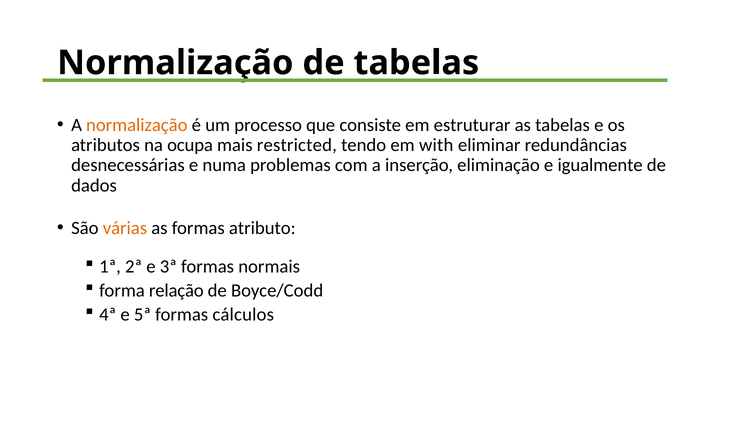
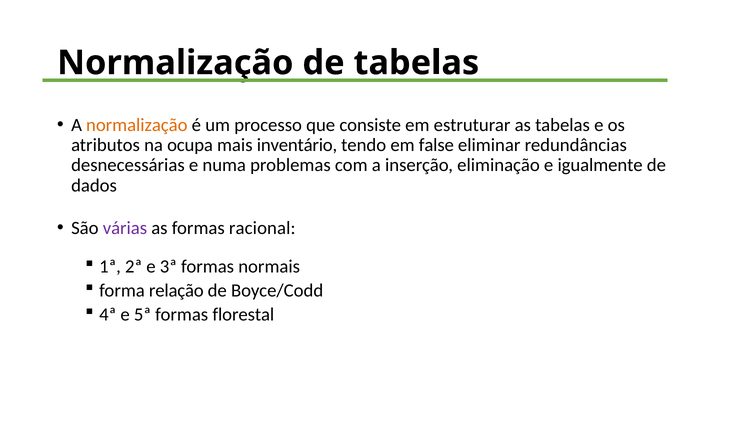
restricted: restricted -> inventário
with: with -> false
várias colour: orange -> purple
atributo: atributo -> racional
cálculos: cálculos -> florestal
